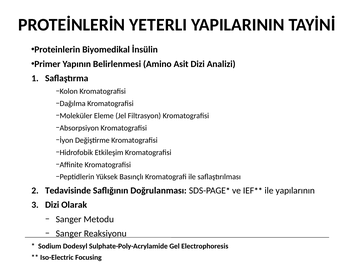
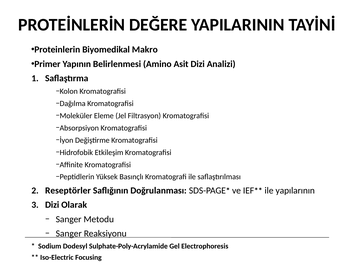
YETERLI: YETERLI -> DEĞERE
İnsülin: İnsülin -> Makro
Tedavisinde: Tedavisinde -> Reseptörler
